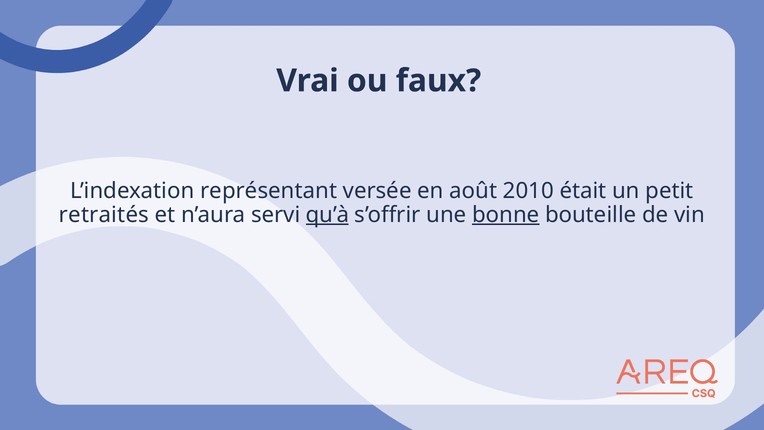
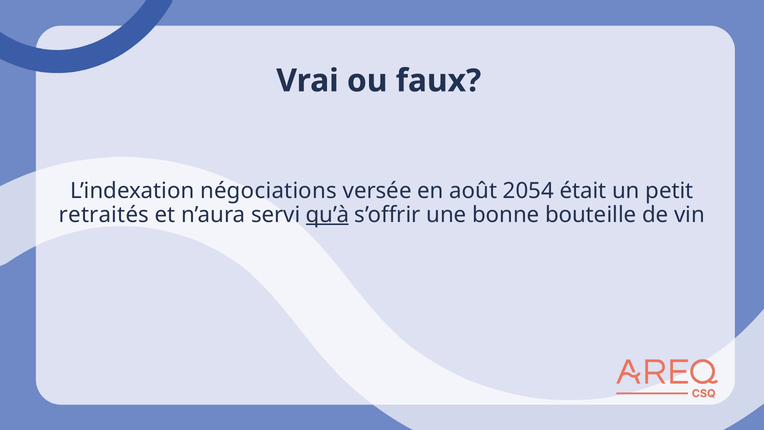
représentant: représentant -> négociations
2010: 2010 -> 2054
bonne underline: present -> none
